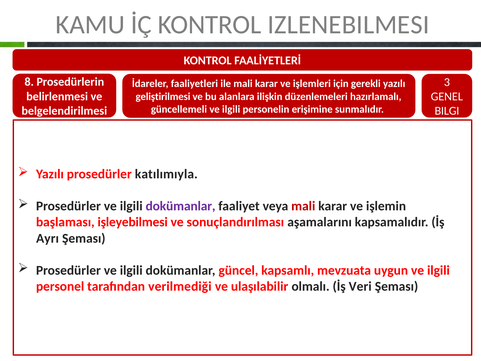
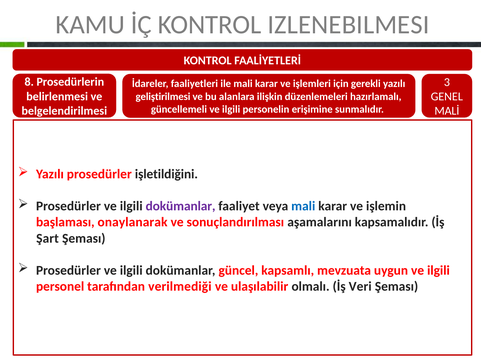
BILGI: BILGI -> MALİ
katılımıyla: katılımıyla -> işletildiğini
mali at (303, 206) colour: red -> blue
işleyebilmesi: işleyebilmesi -> onaylanarak
Ayrı: Ayrı -> Şart
